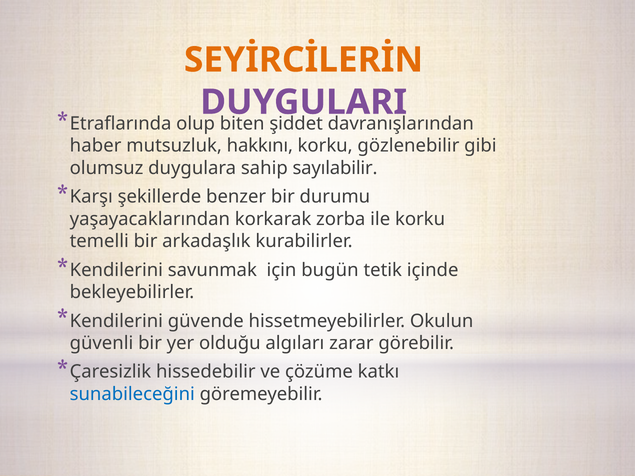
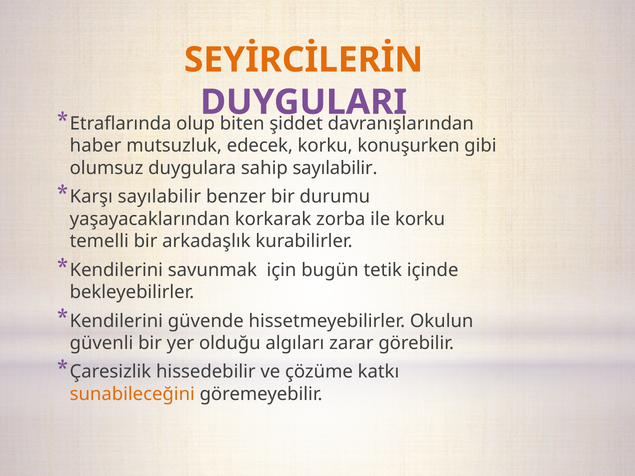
hakkını: hakkını -> edecek
gözlenebilir: gözlenebilir -> konuşurken
Karşı şekillerde: şekillerde -> sayılabilir
sunabileceğini colour: blue -> orange
